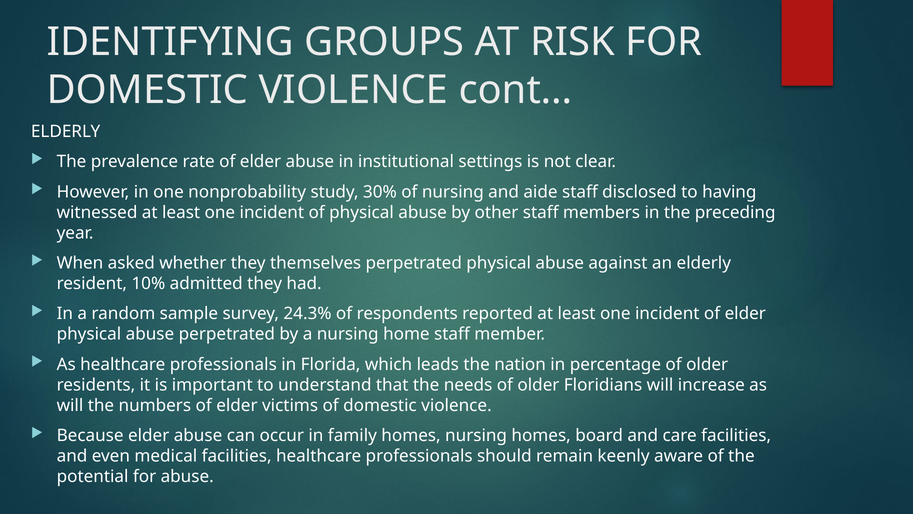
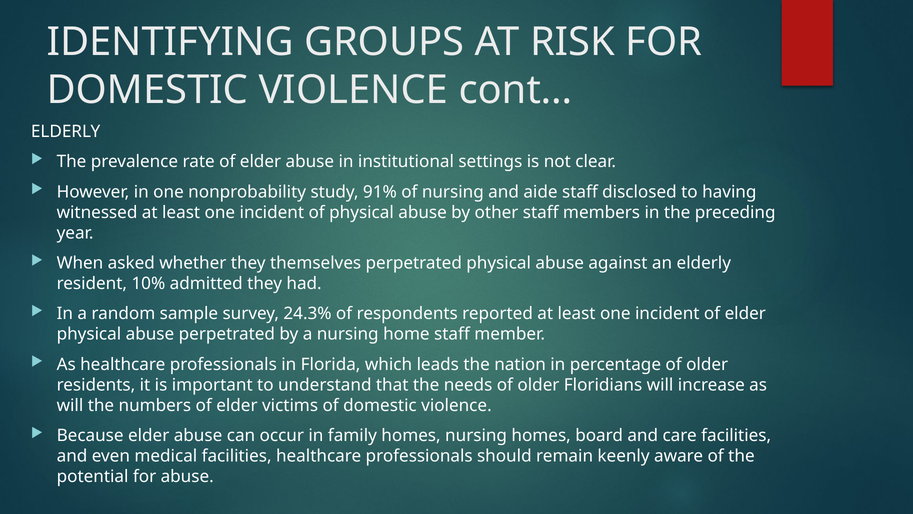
30%: 30% -> 91%
